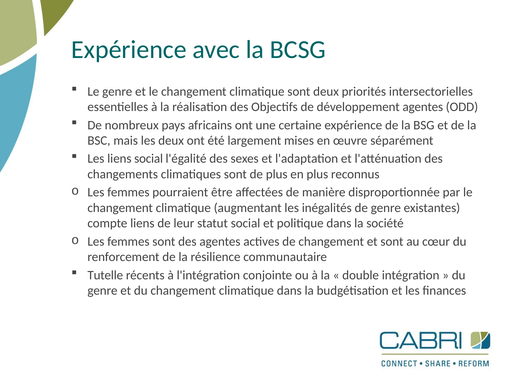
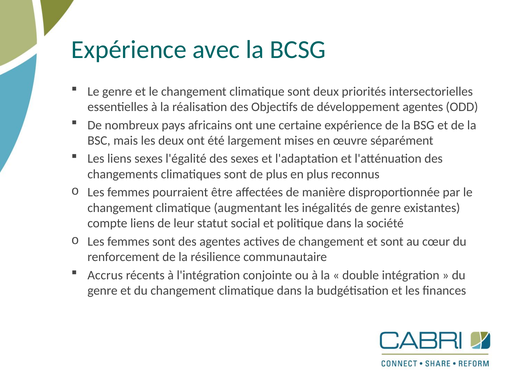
liens social: social -> sexes
Tutelle: Tutelle -> Accrus
